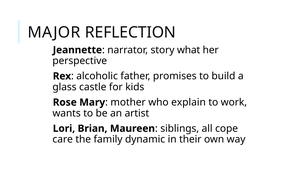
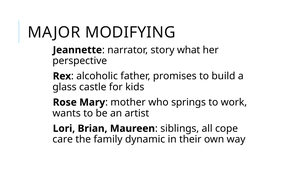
REFLECTION: REFLECTION -> MODIFYING
explain: explain -> springs
